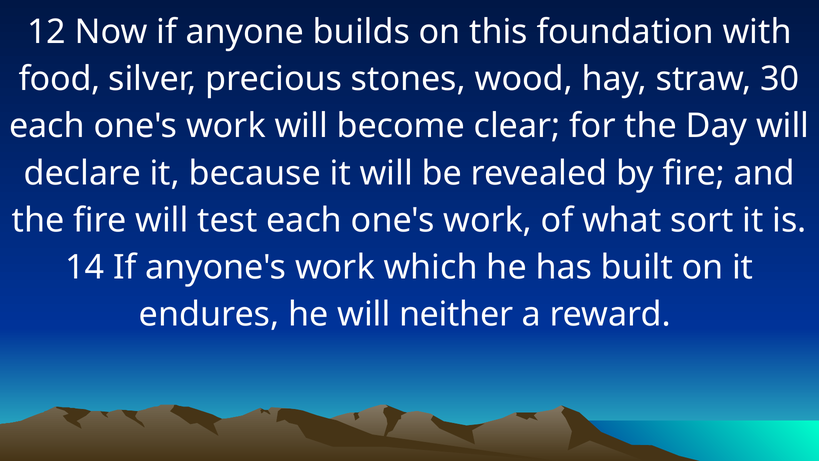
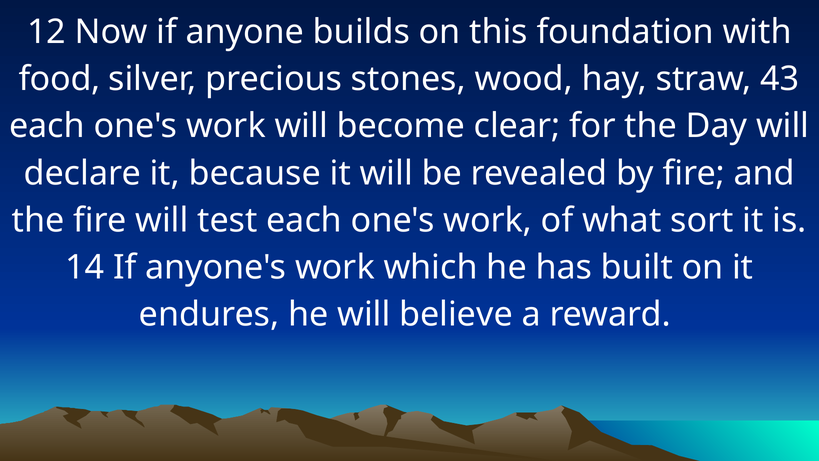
30: 30 -> 43
neither: neither -> believe
